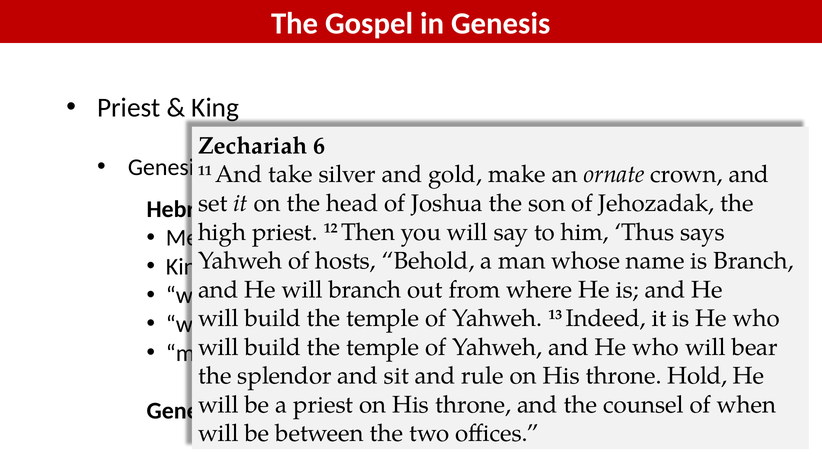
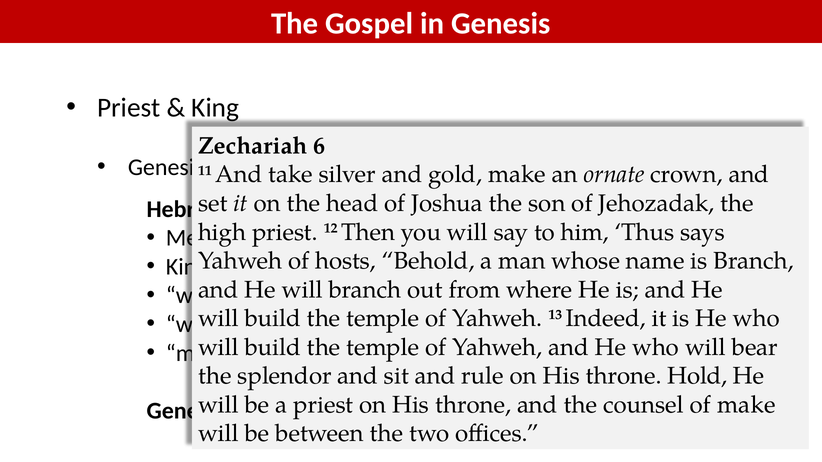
of when: when -> make
